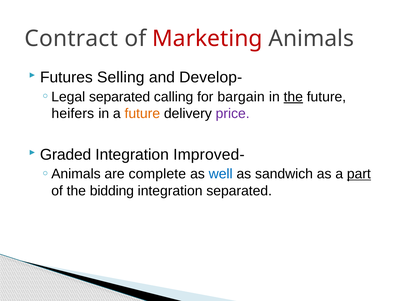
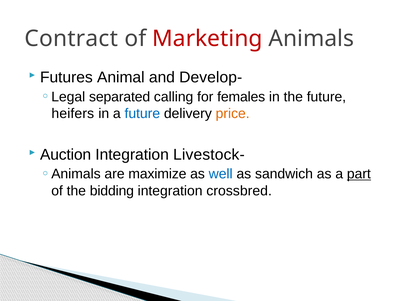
Selling: Selling -> Animal
bargain: bargain -> females
the at (293, 97) underline: present -> none
future at (142, 113) colour: orange -> blue
price colour: purple -> orange
Graded: Graded -> Auction
Improved-: Improved- -> Livestock-
complete: complete -> maximize
integration separated: separated -> crossbred
